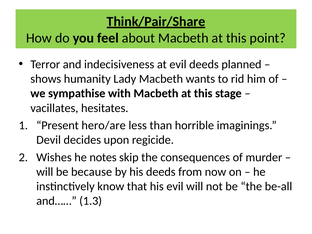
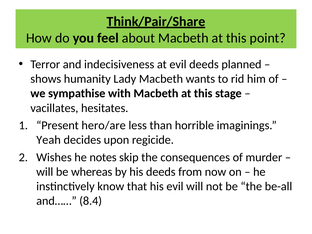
Devil: Devil -> Yeah
because: because -> whereas
1.3: 1.3 -> 8.4
